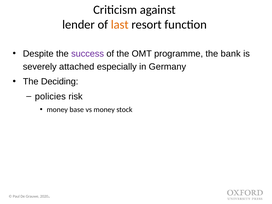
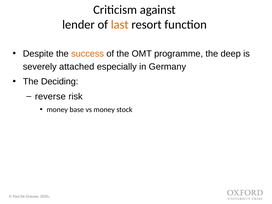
success colour: purple -> orange
bank: bank -> deep
policies: policies -> reverse
